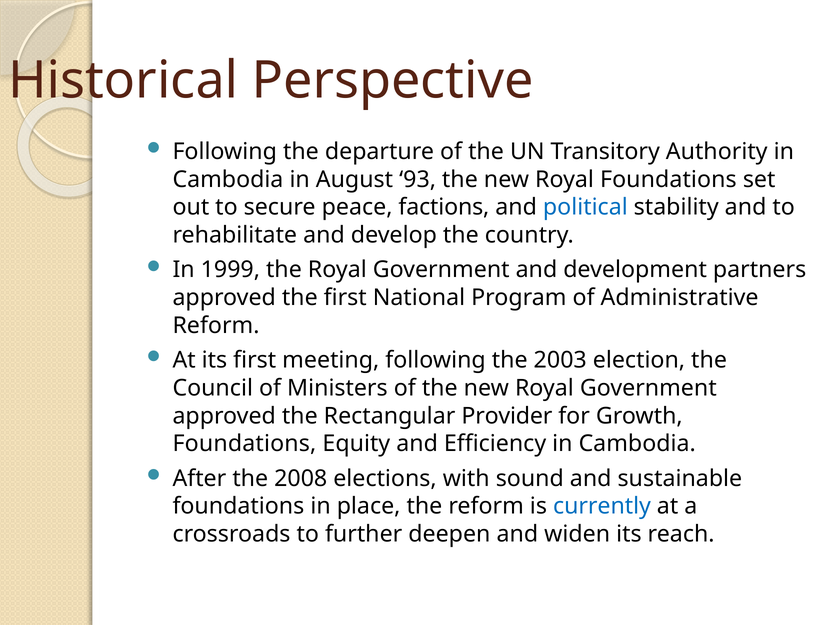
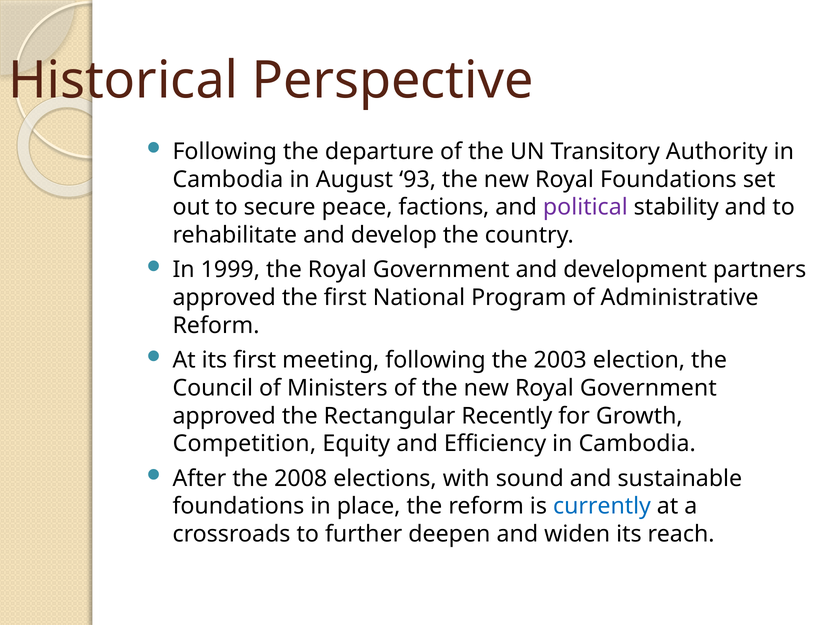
political colour: blue -> purple
Provider: Provider -> Recently
Foundations at (244, 444): Foundations -> Competition
